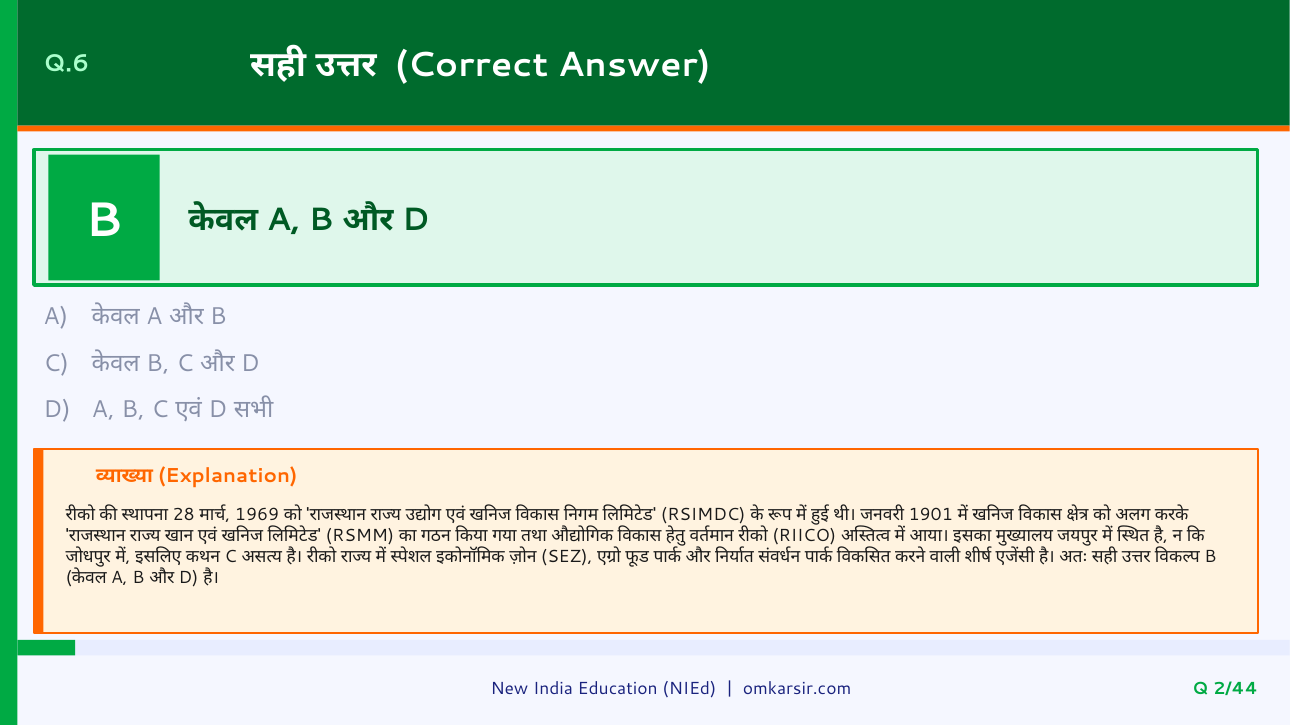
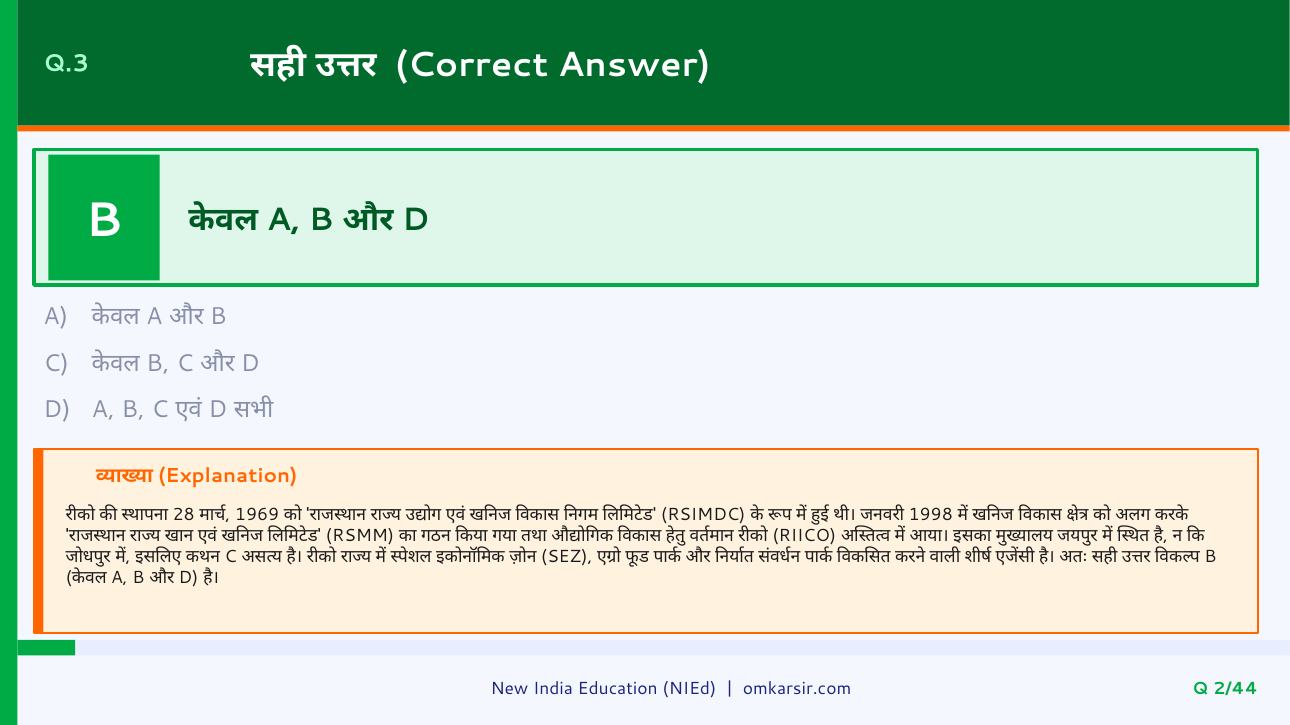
Q.6: Q.6 -> Q.3
1901: 1901 -> 1998
